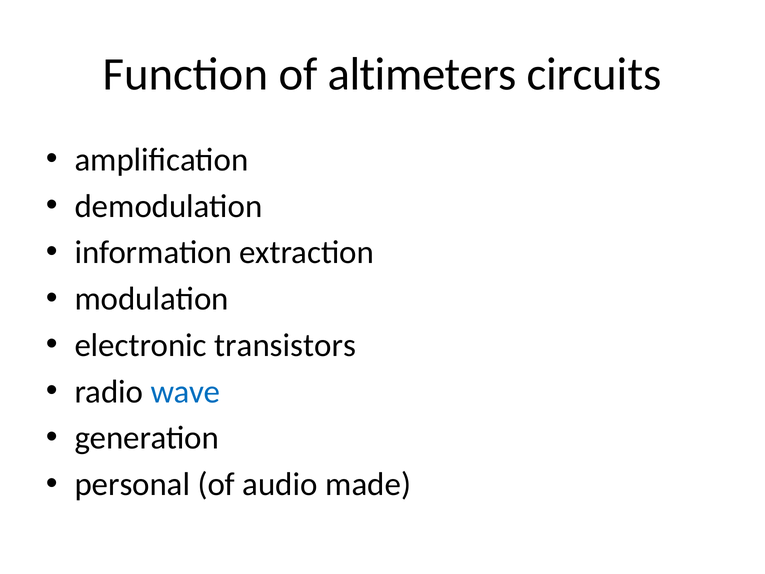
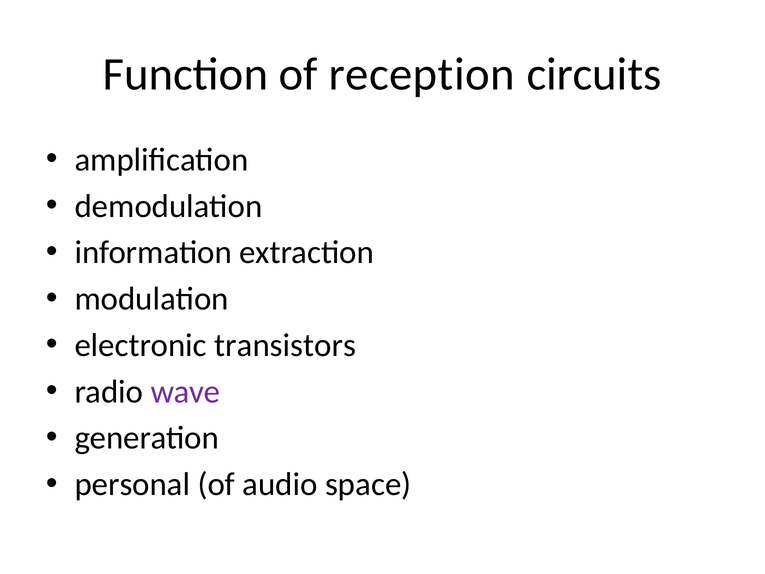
altimeters: altimeters -> reception
wave colour: blue -> purple
made: made -> space
